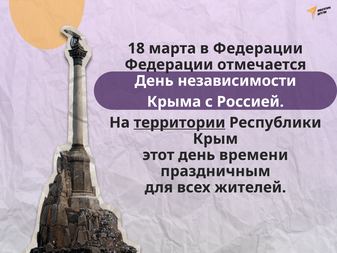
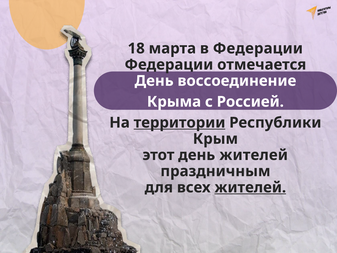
независимости: независимости -> воссоединение
день времени: времени -> жителей
жителей at (250, 187) underline: none -> present
